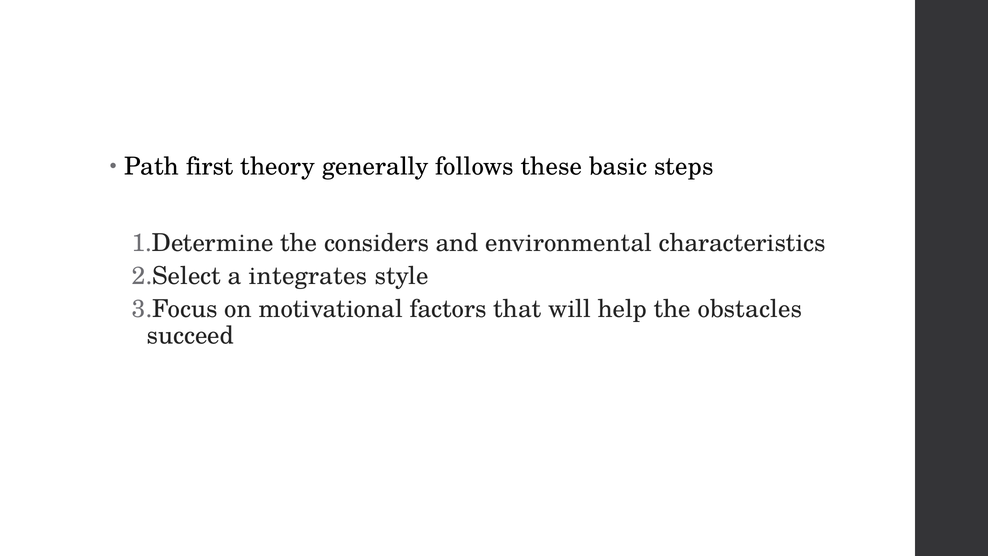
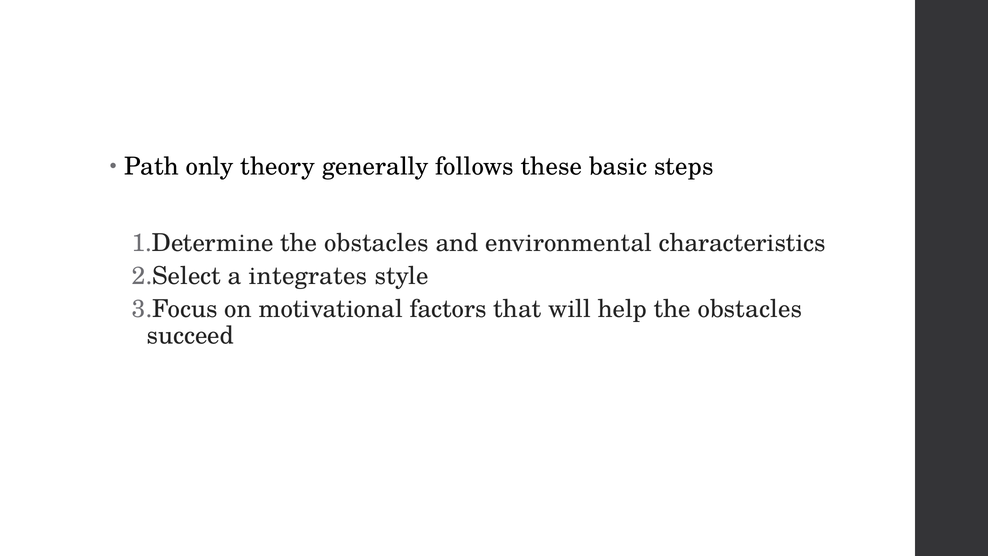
first: first -> only
considers at (377, 243): considers -> obstacles
